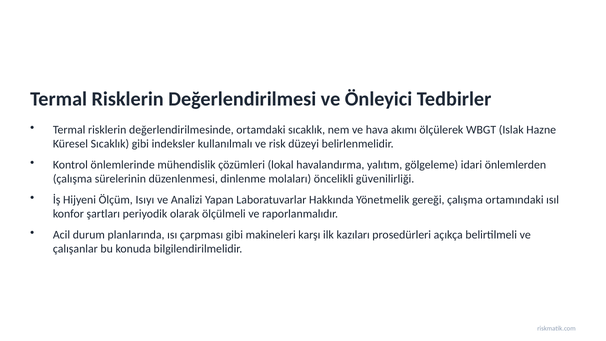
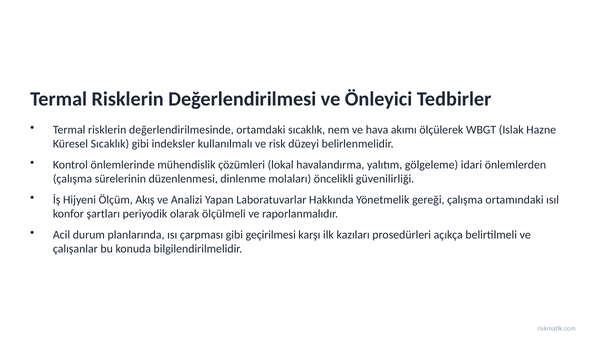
Isıyı: Isıyı -> Akış
makineleri: makineleri -> geçirilmesi
